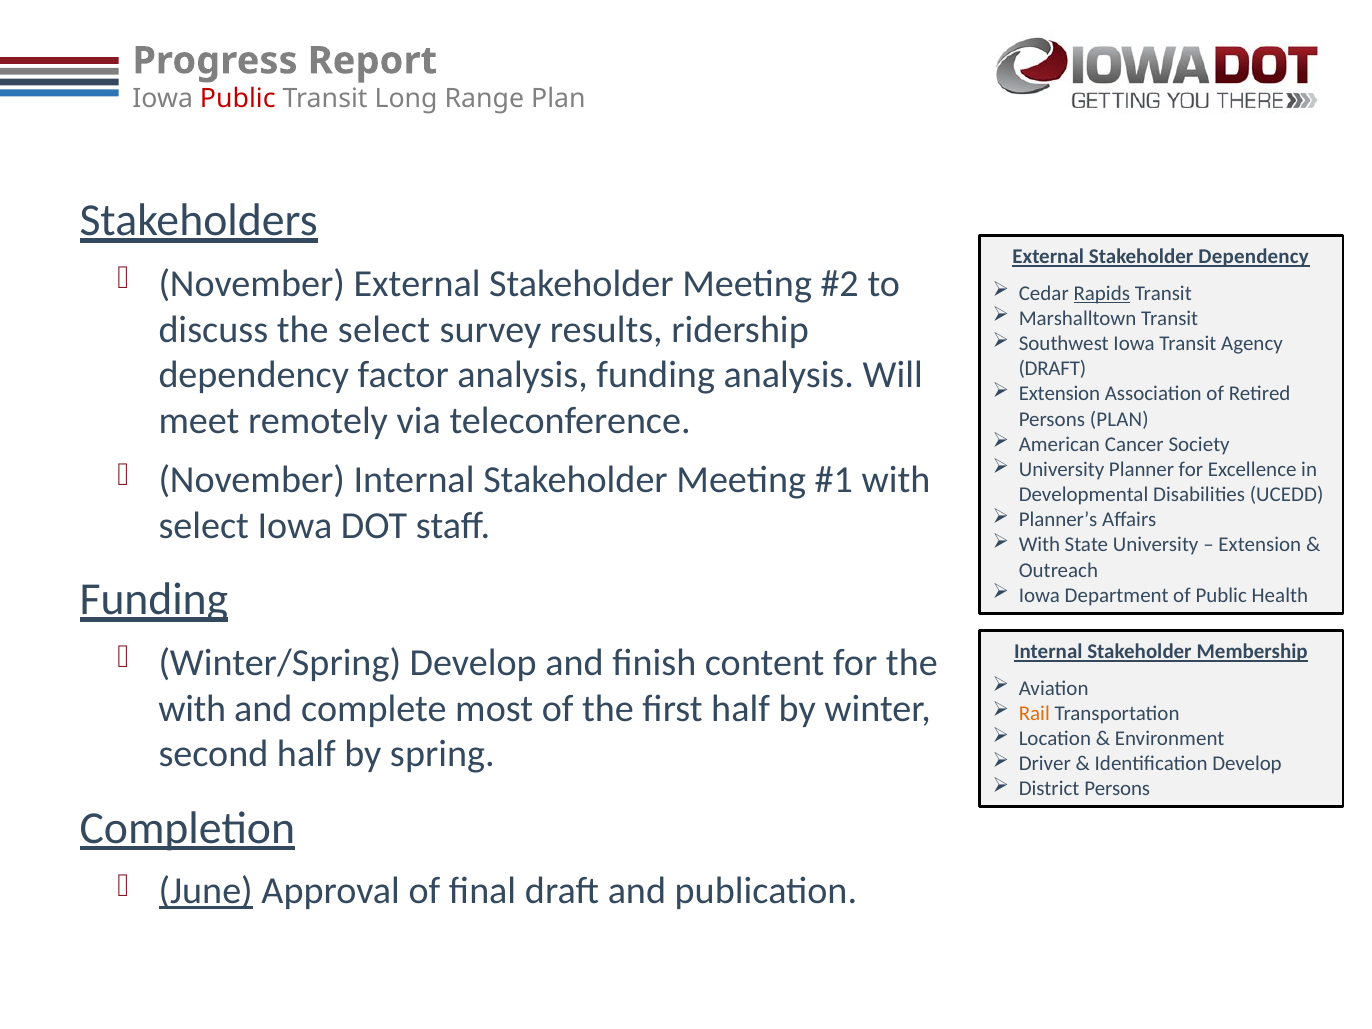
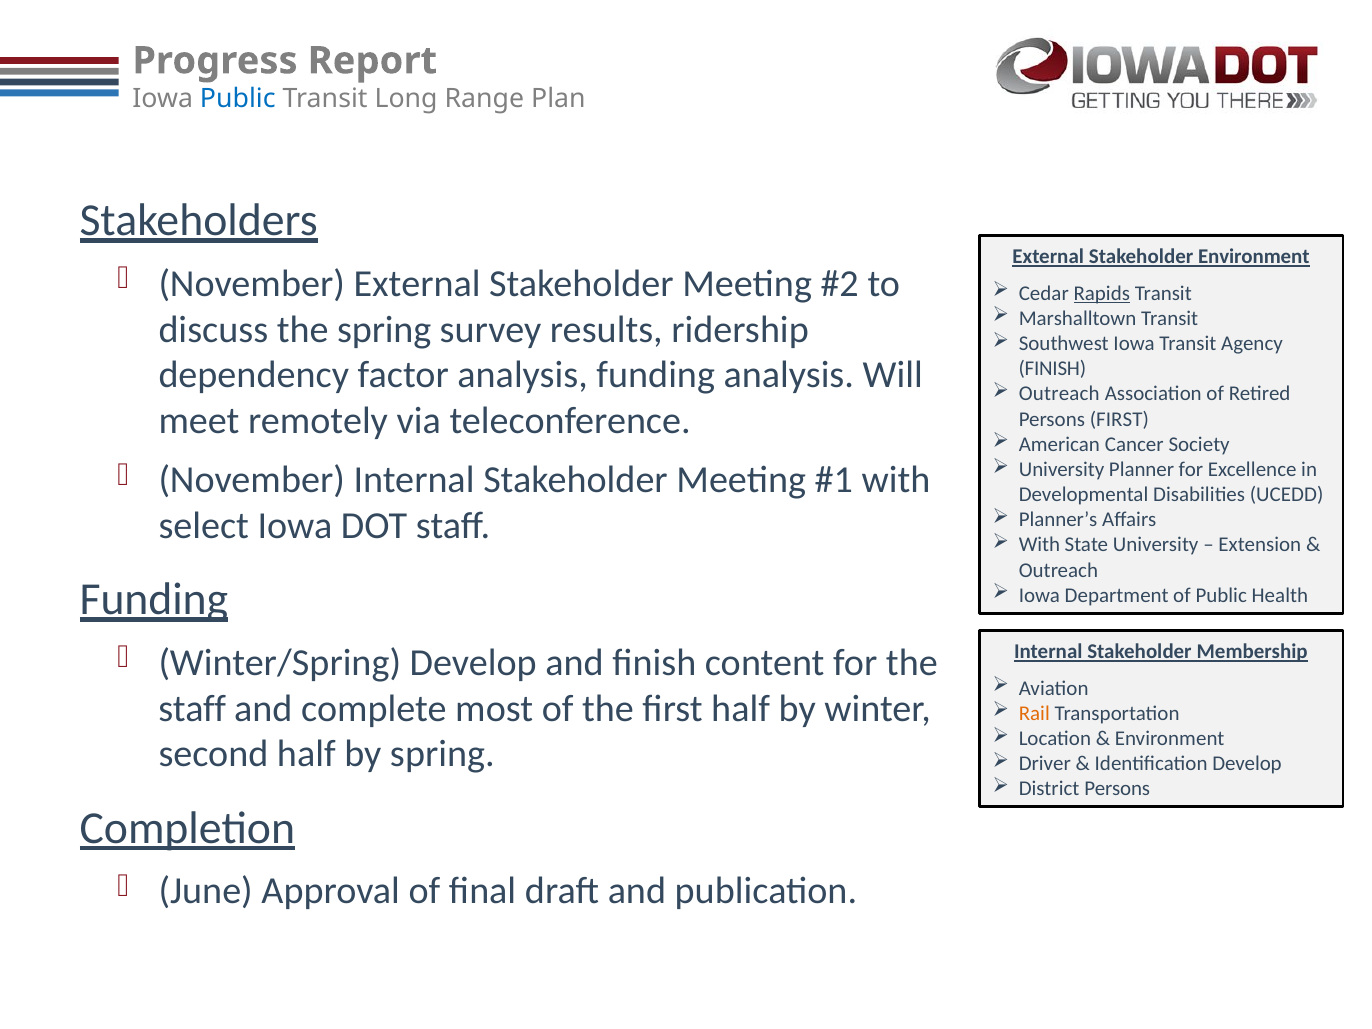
Public at (238, 99) colour: red -> blue
Stakeholder Dependency: Dependency -> Environment
the select: select -> spring
DRAFT at (1052, 369): DRAFT -> FINISH
Extension at (1059, 394): Extension -> Outreach
Persons PLAN: PLAN -> FIRST
with at (192, 709): with -> staff
June underline: present -> none
